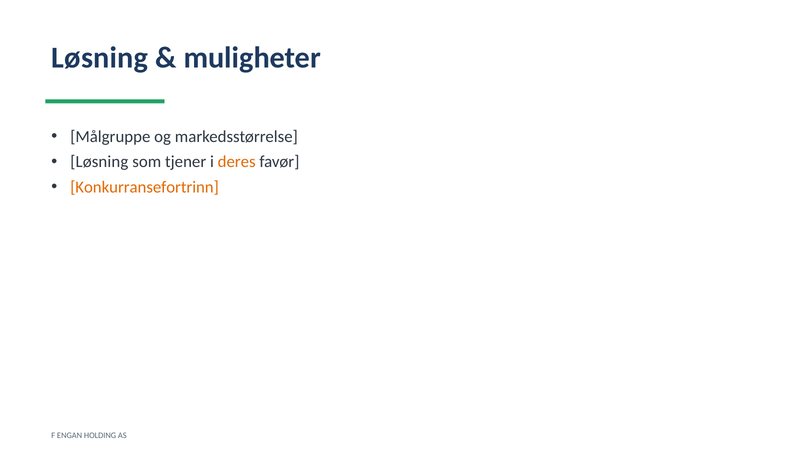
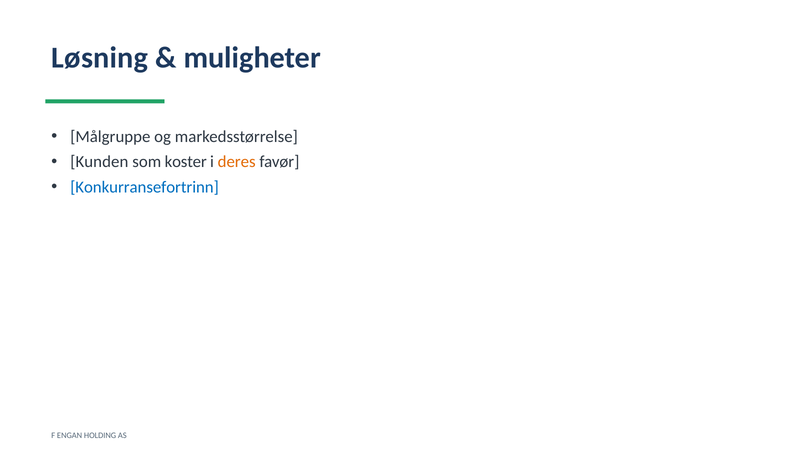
Løsning at (99, 162): Løsning -> Kunden
tjener: tjener -> koster
Konkurransefortrinn colour: orange -> blue
